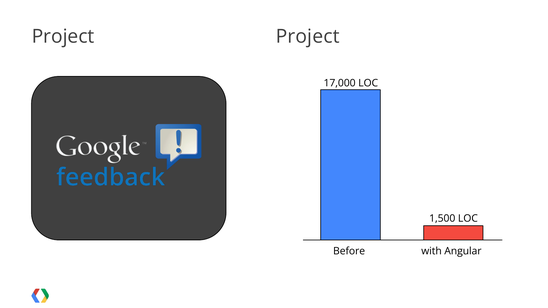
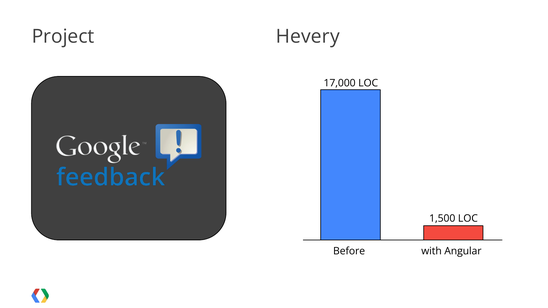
Project Project: Project -> Hevery
